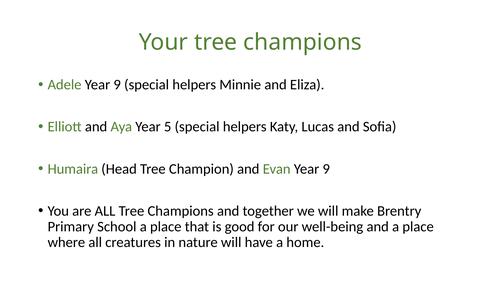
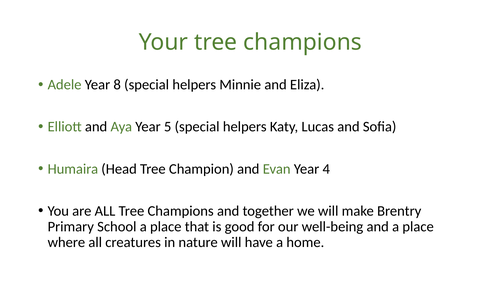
Adele Year 9: 9 -> 8
Evan Year 9: 9 -> 4
